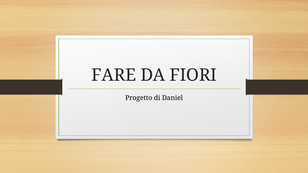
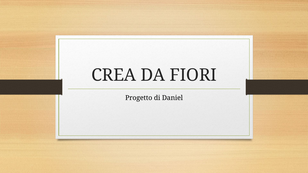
FARE: FARE -> CREA
